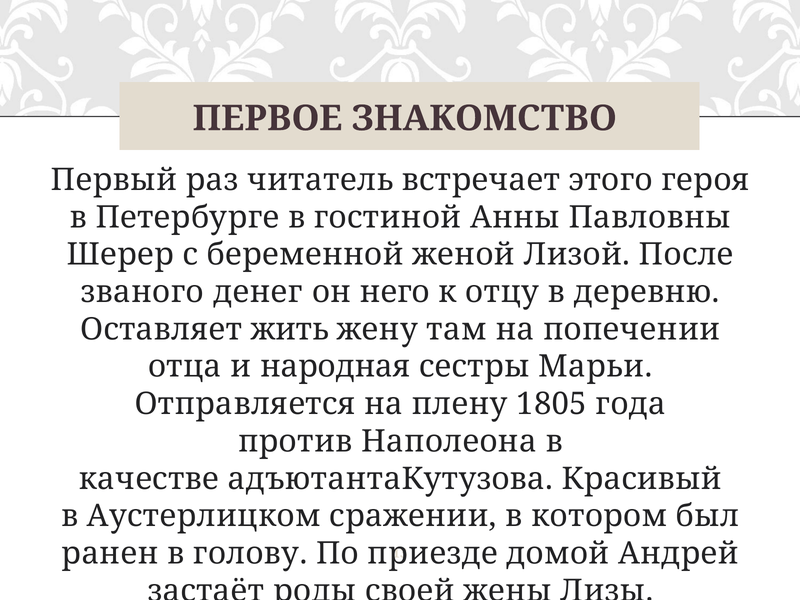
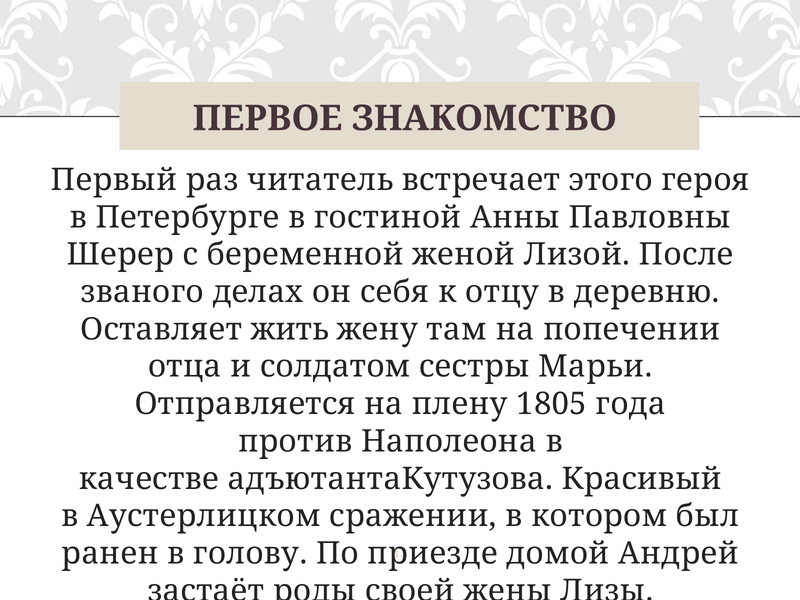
денег: денег -> делах
него: него -> себя
народная: народная -> солдатом
